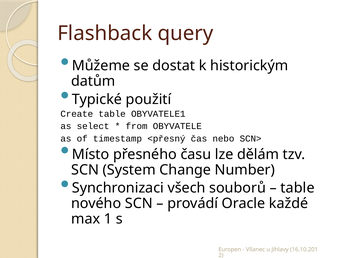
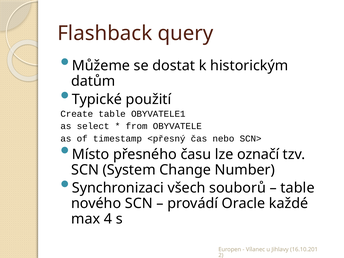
dělám: dělám -> označí
1: 1 -> 4
